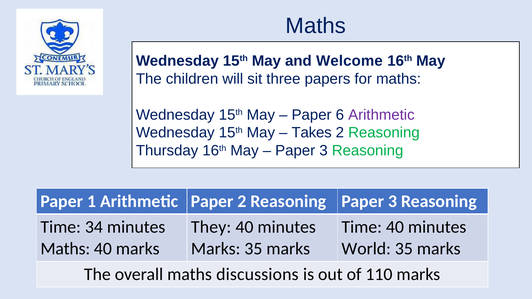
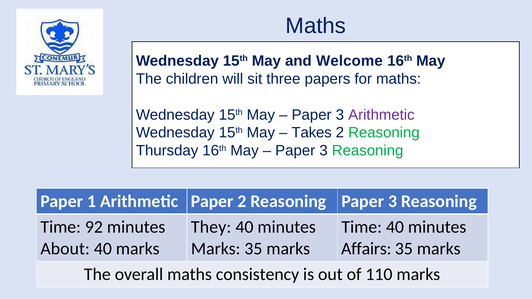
6 at (340, 115): 6 -> 3
34: 34 -> 92
Maths at (65, 249): Maths -> About
World: World -> Affairs
discussions: discussions -> consistency
